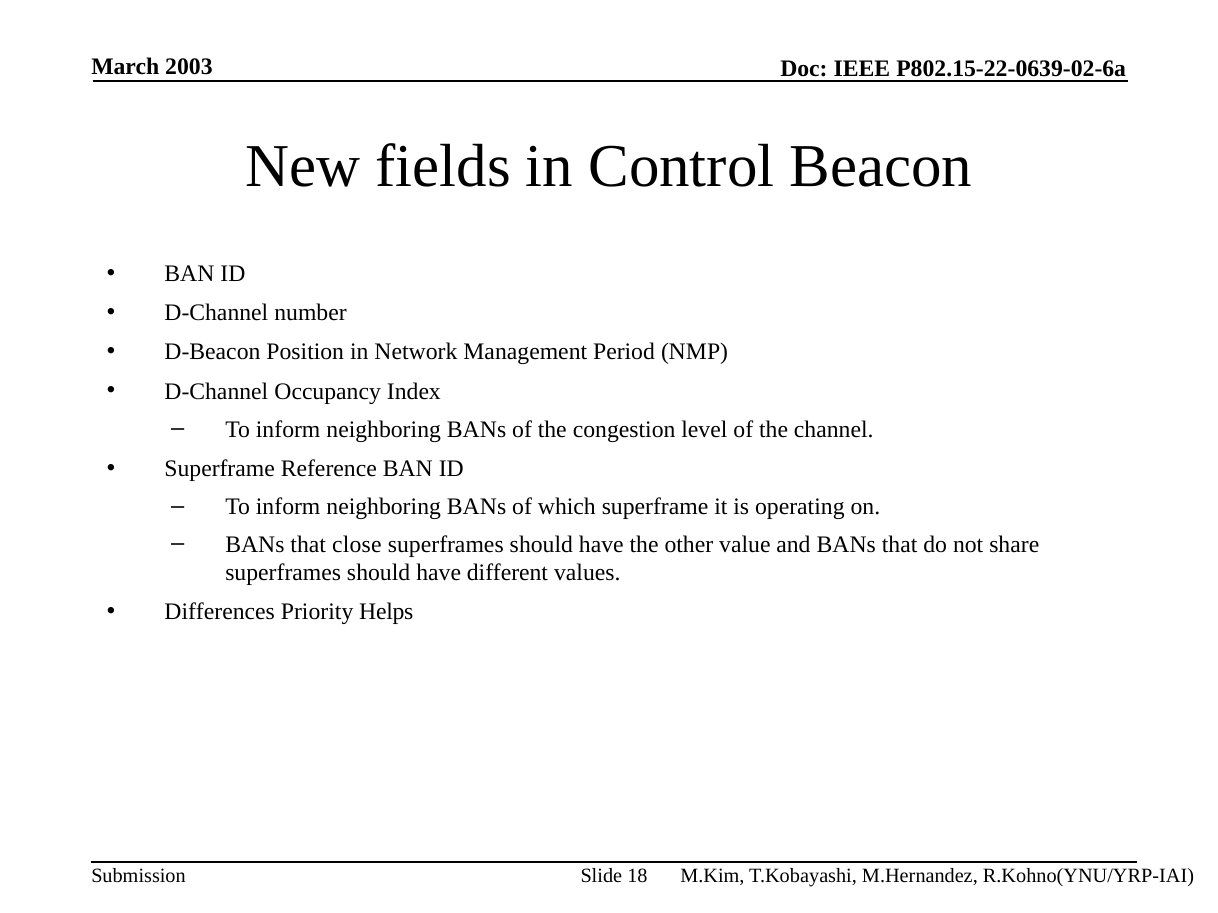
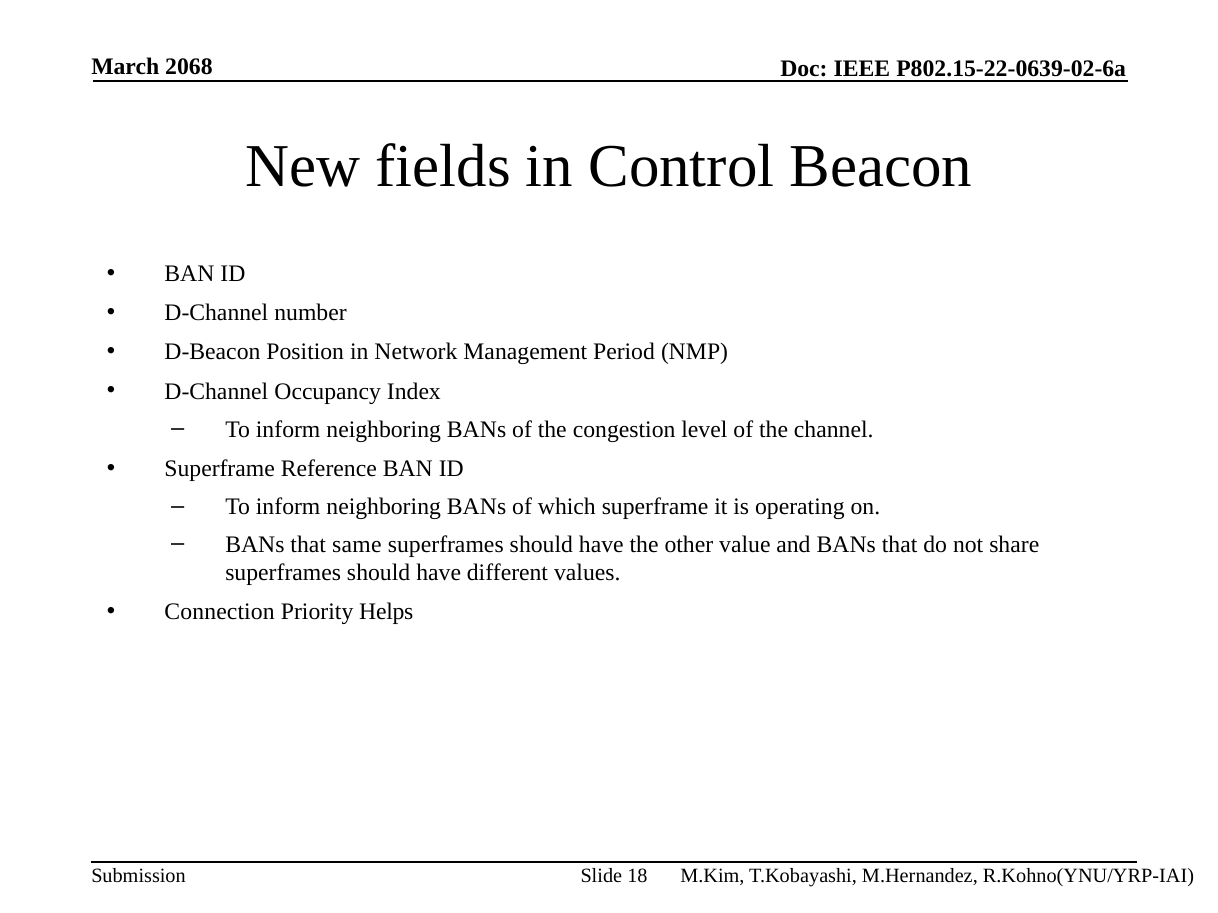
2003: 2003 -> 2068
close: close -> same
Differences: Differences -> Connection
